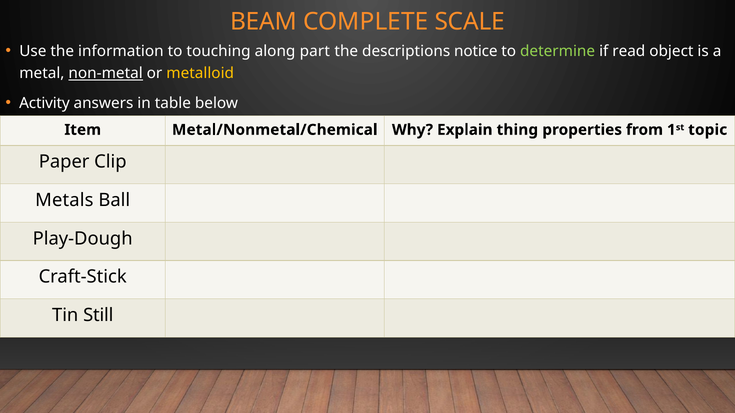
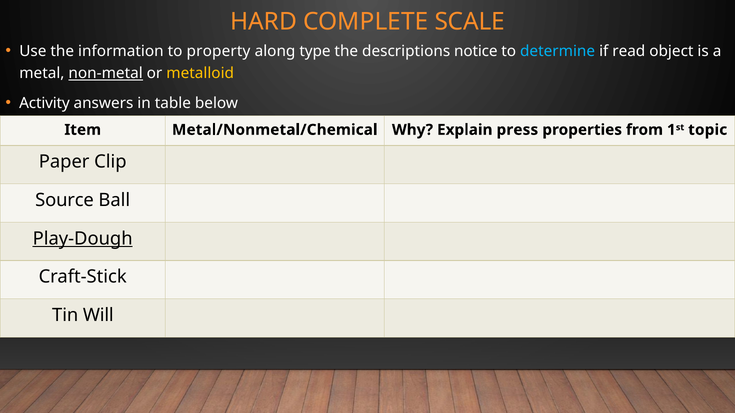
BEAM: BEAM -> HARD
touching: touching -> property
part: part -> type
determine colour: light green -> light blue
thing: thing -> press
Metals: Metals -> Source
Play-Dough underline: none -> present
Still: Still -> Will
